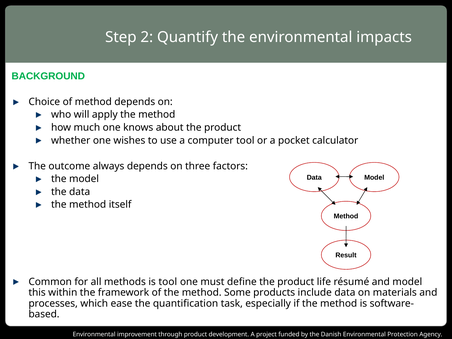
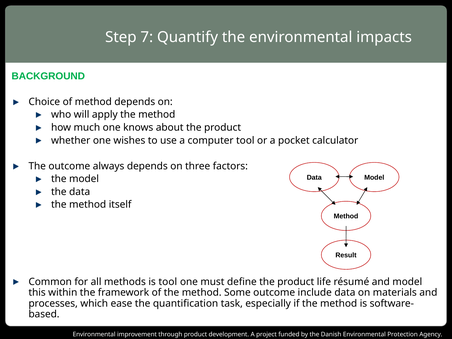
2: 2 -> 7
Some products: products -> outcome
